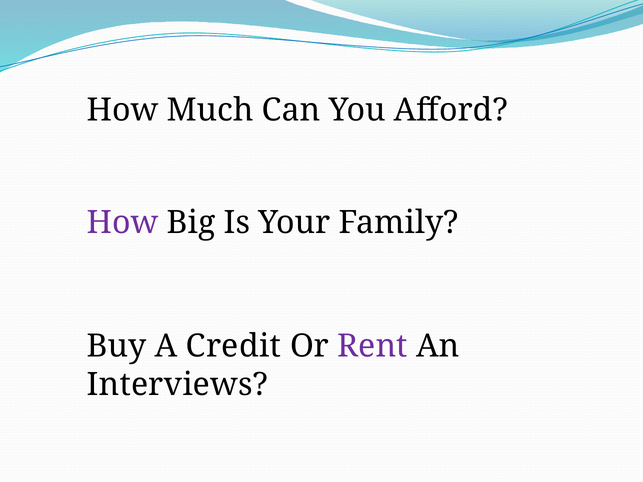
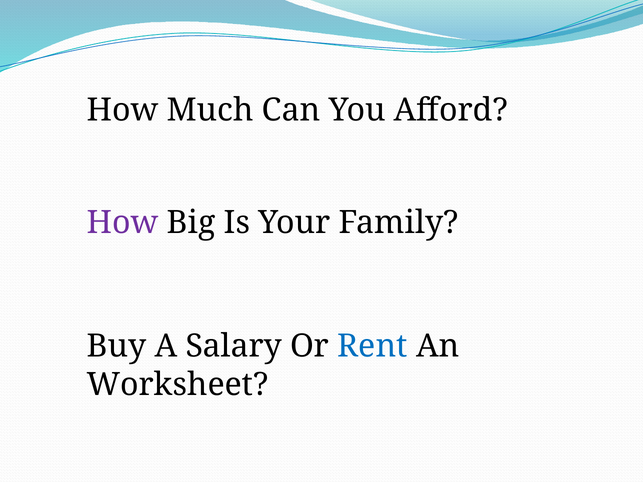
Credit: Credit -> Salary
Rent colour: purple -> blue
Interviews: Interviews -> Worksheet
